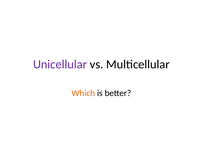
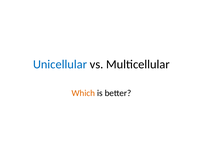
Unicellular colour: purple -> blue
